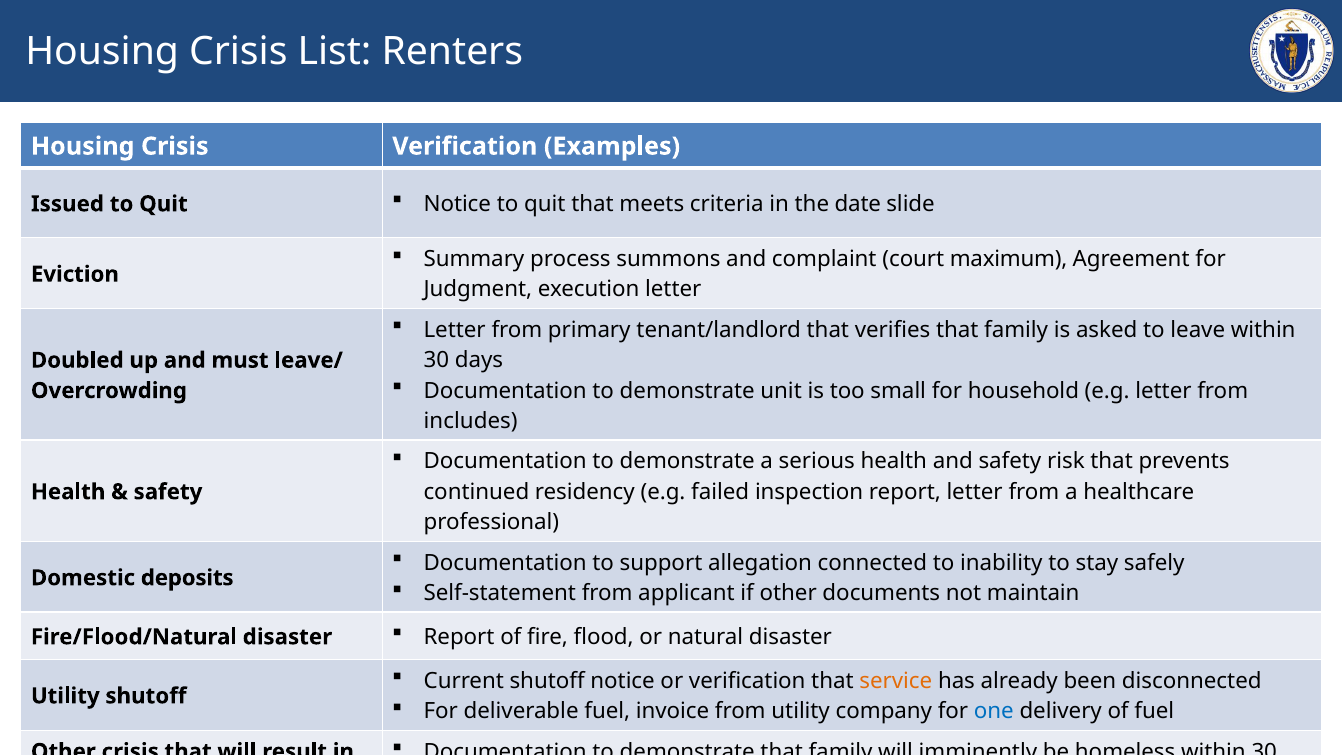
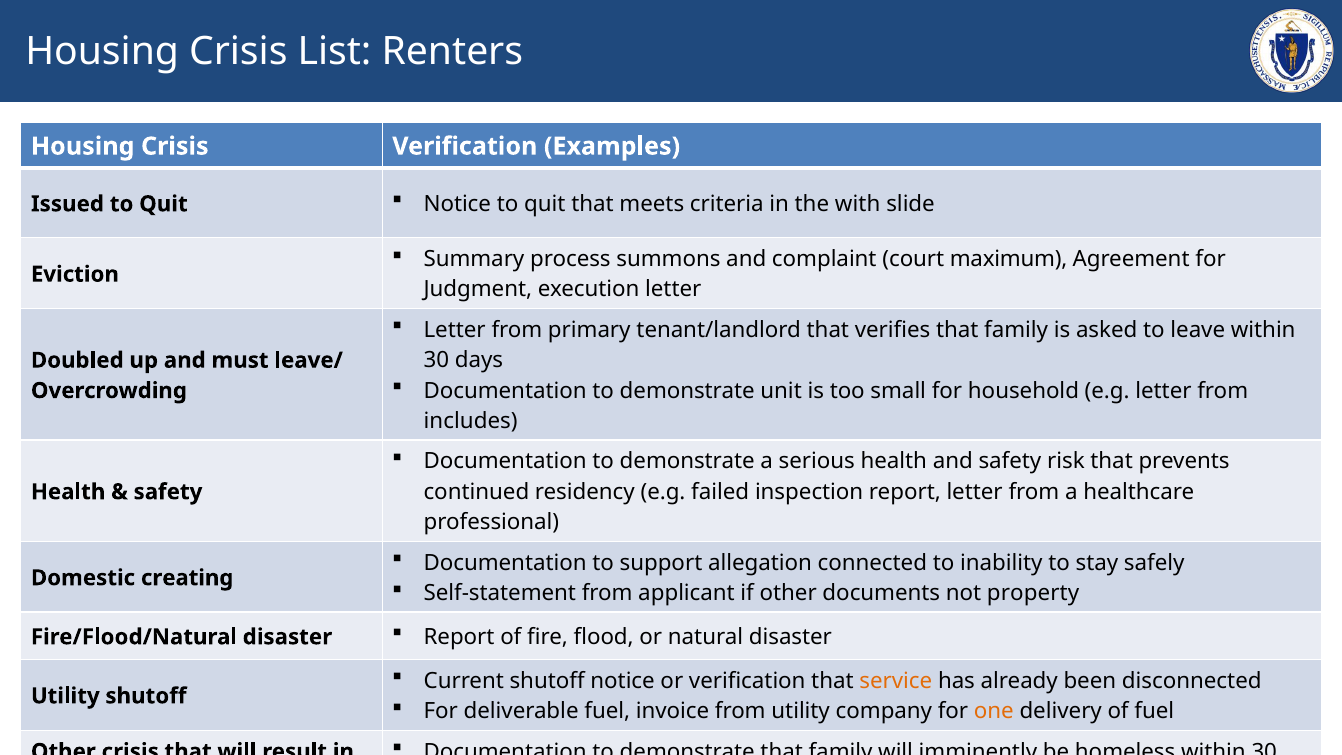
date: date -> with
deposits: deposits -> creating
maintain: maintain -> property
one colour: blue -> orange
